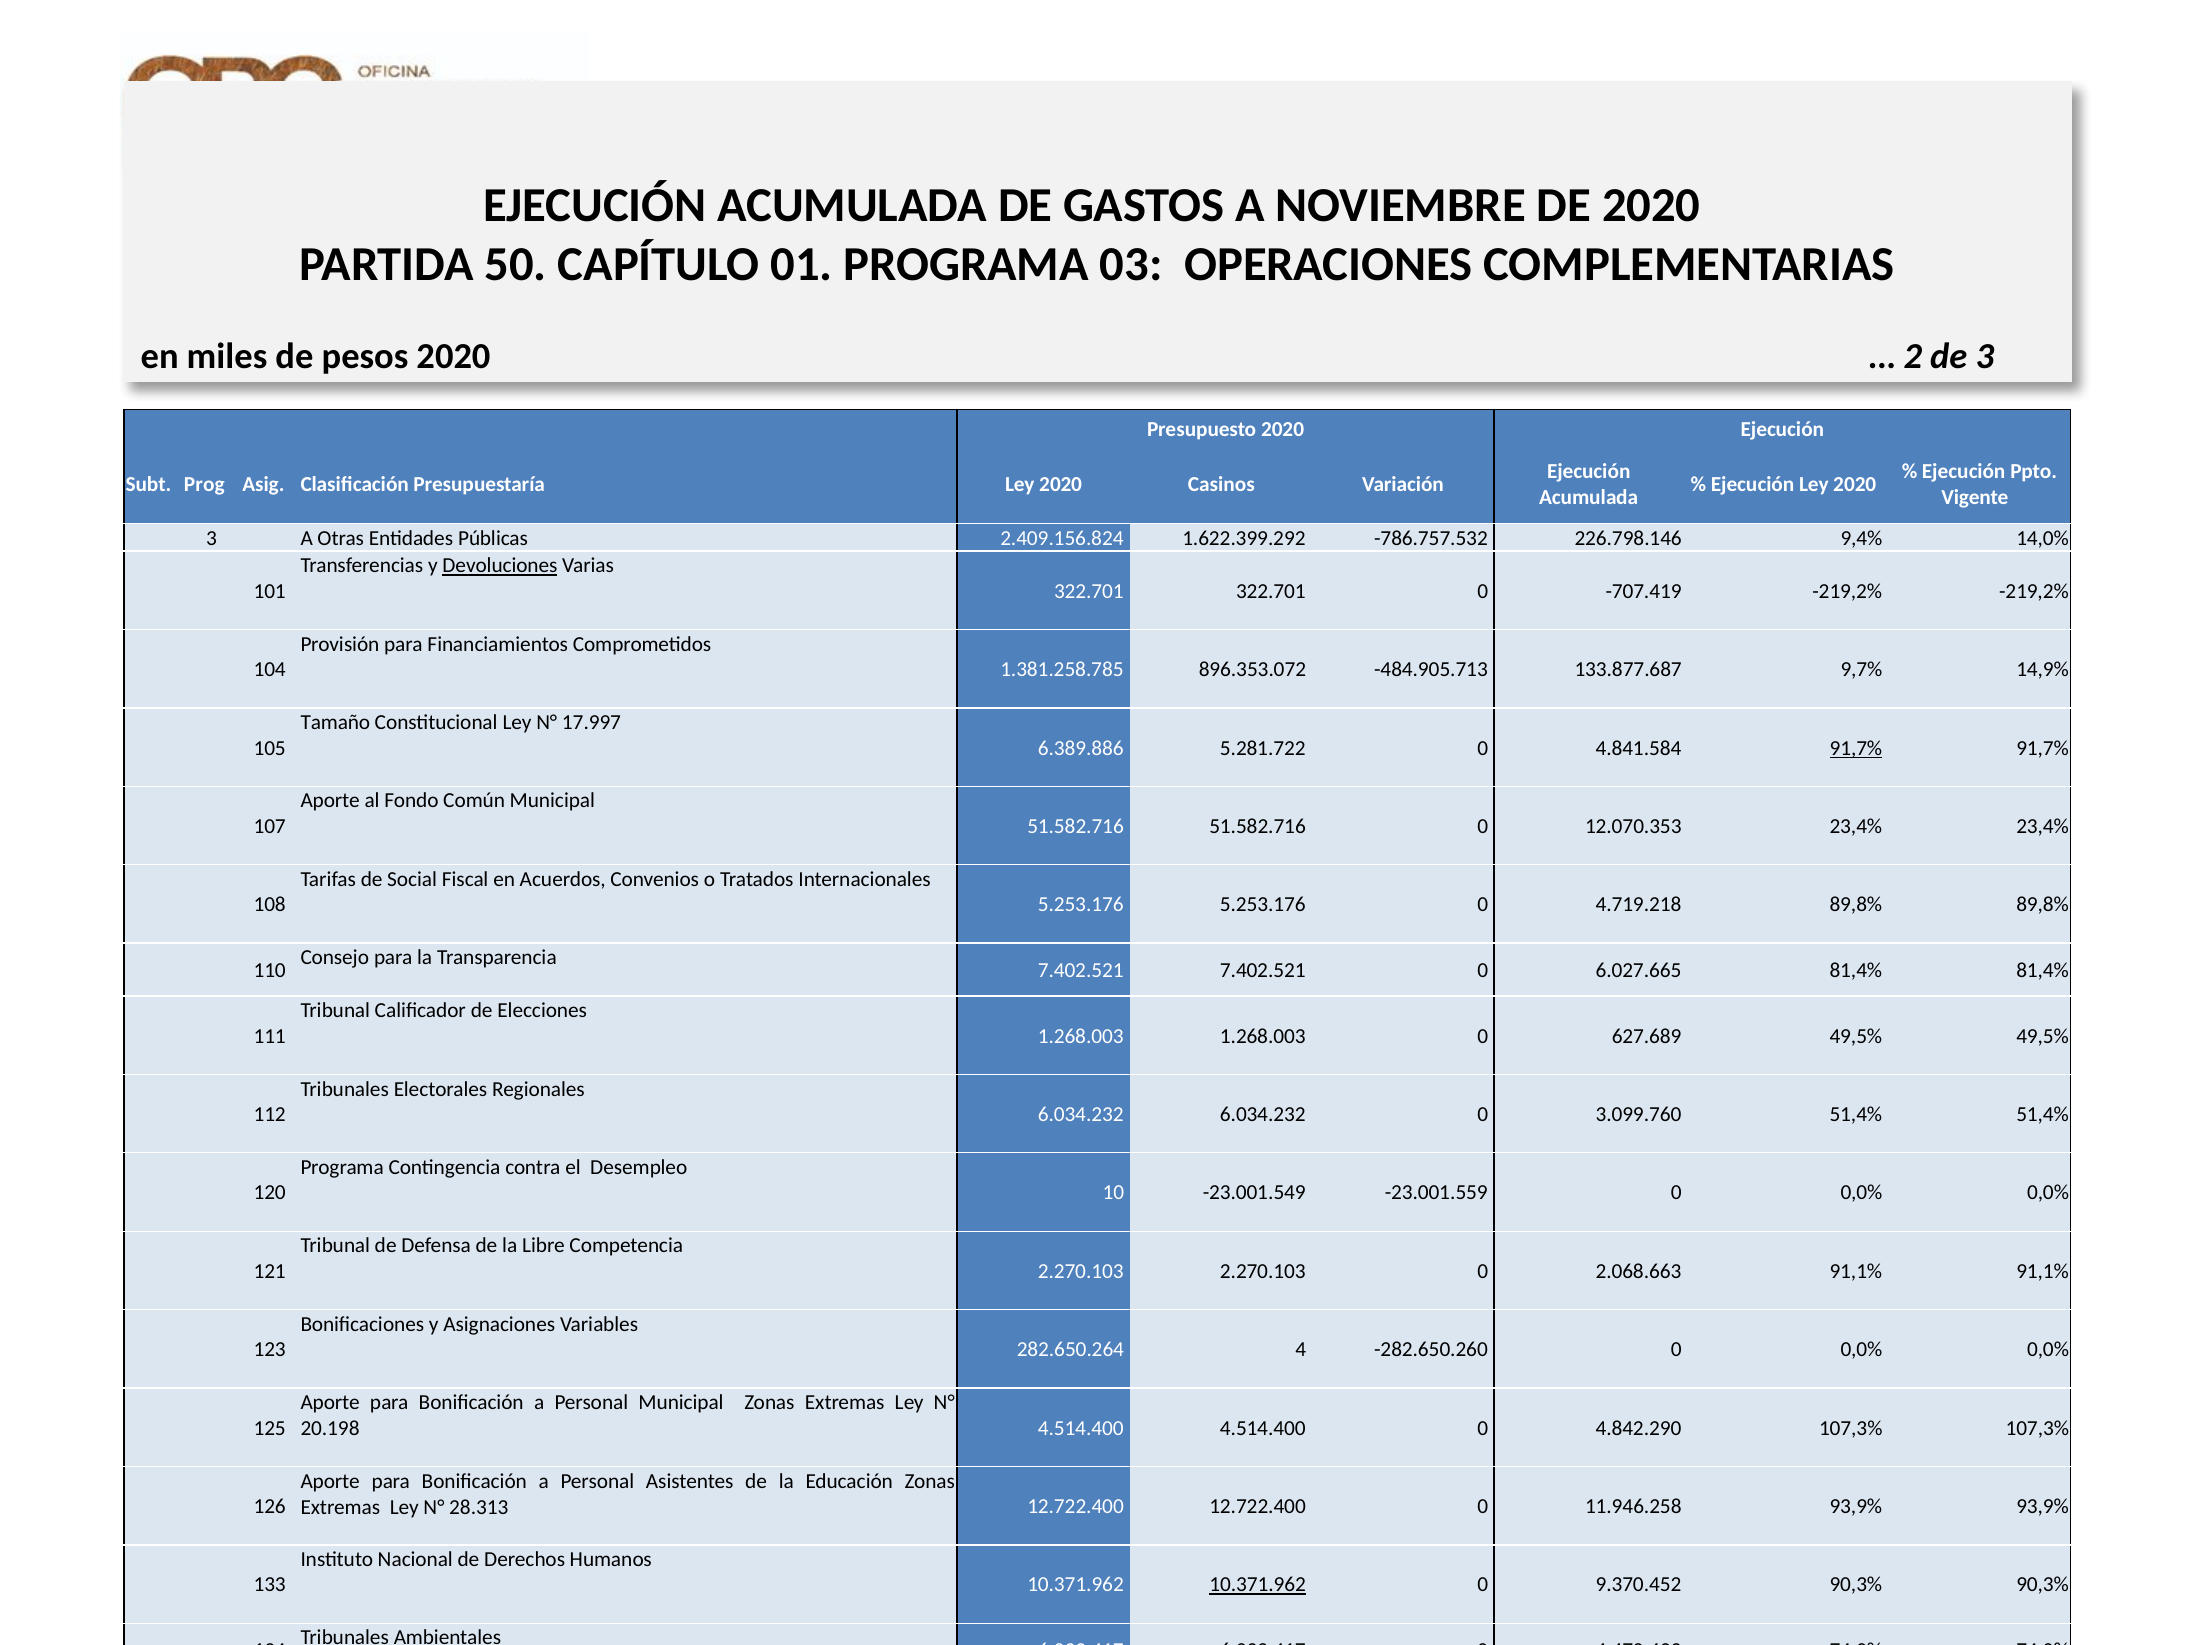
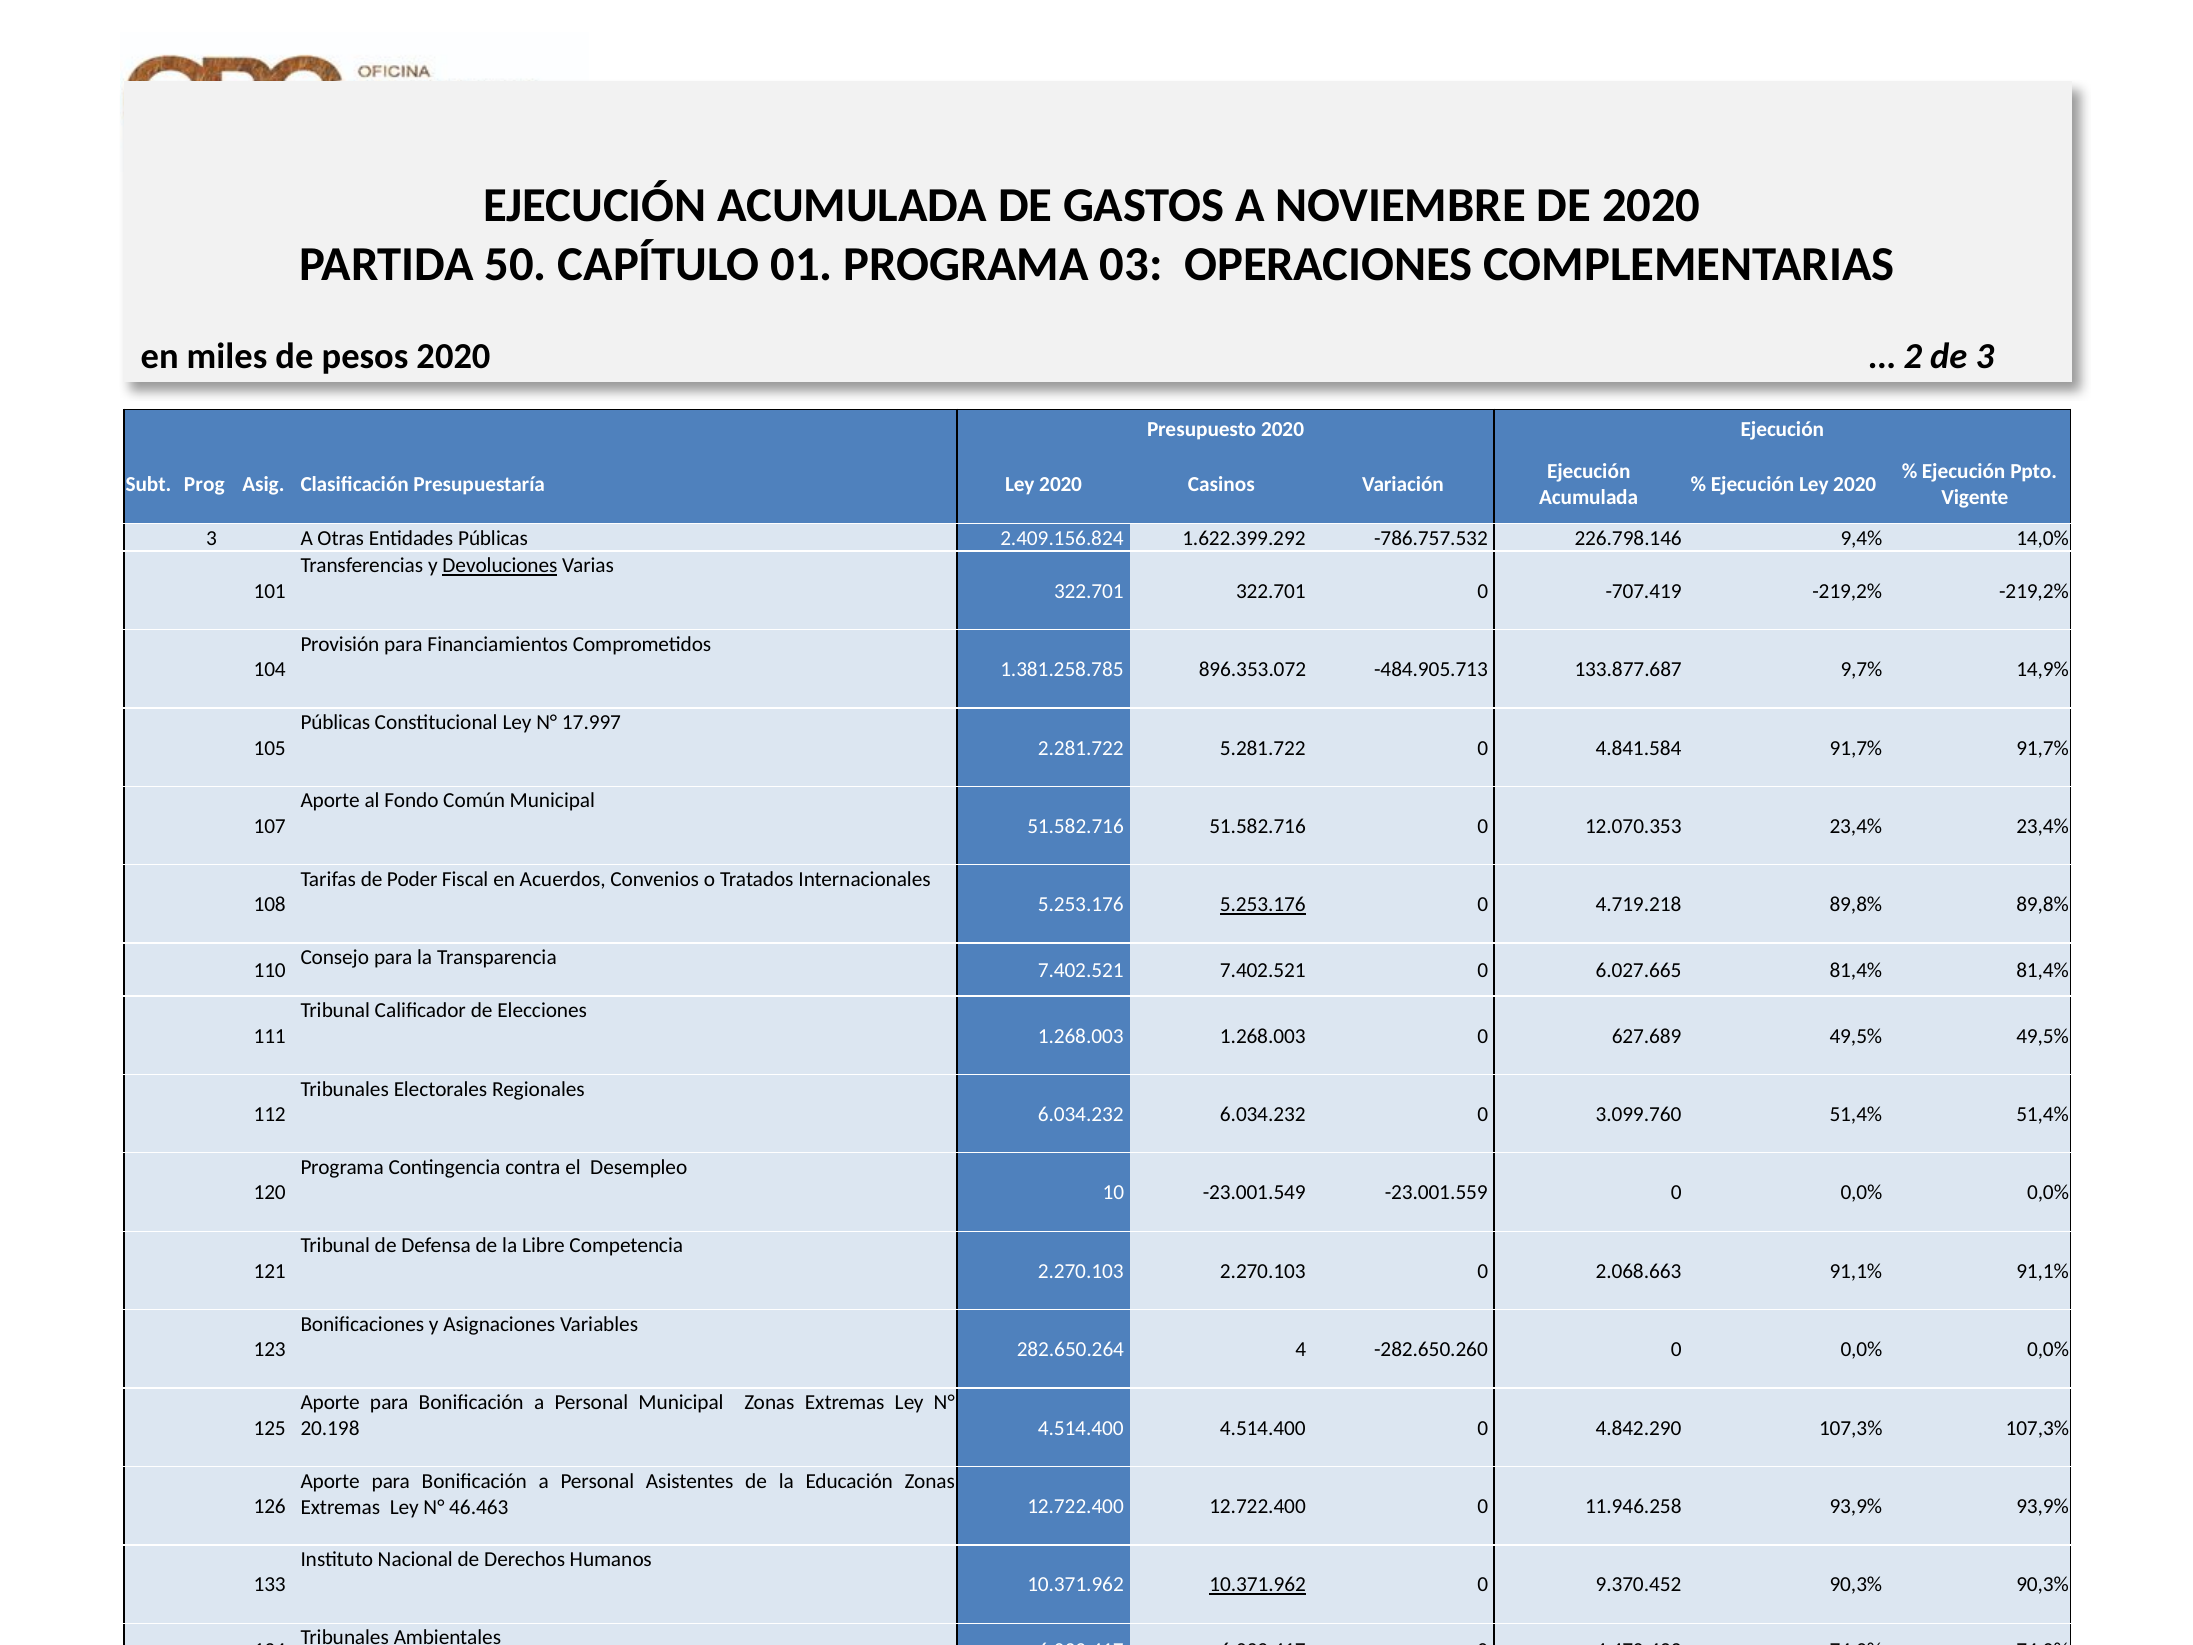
Tamaño at (335, 722): Tamaño -> Públicas
6.389.886: 6.389.886 -> 2.281.722
91,7% at (1856, 748) underline: present -> none
de Social: Social -> Poder
5.253.176 at (1263, 905) underline: none -> present
28.313: 28.313 -> 46.463
